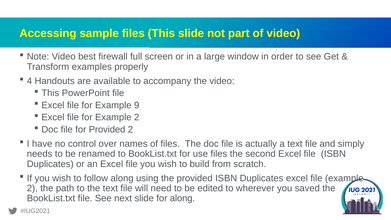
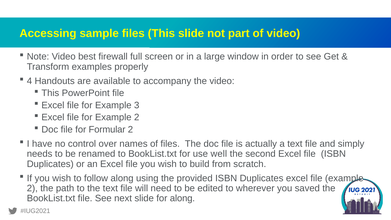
9: 9 -> 3
for Provided: Provided -> Formular
use files: files -> well
